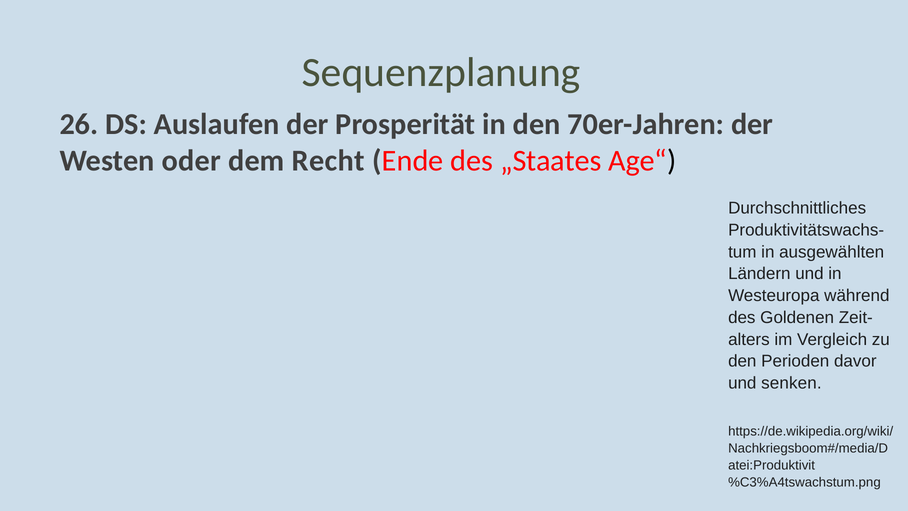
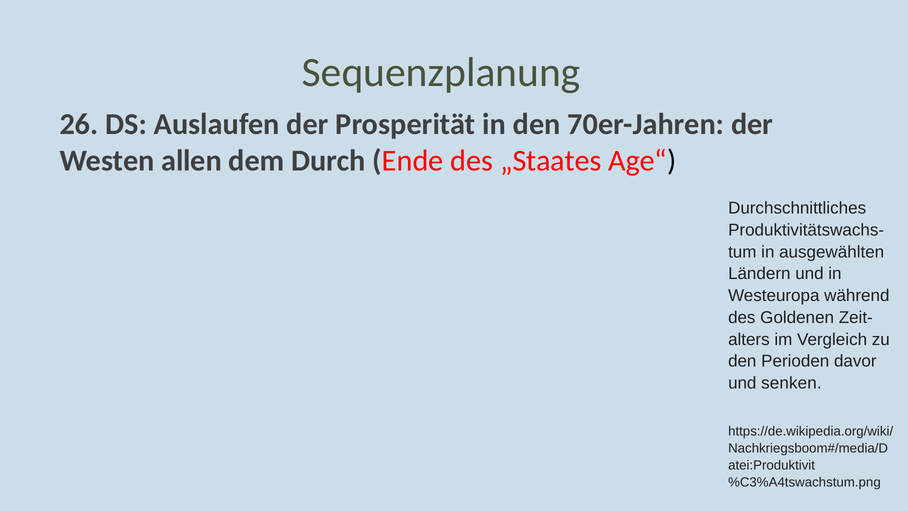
oder: oder -> allen
Recht: Recht -> Durch
